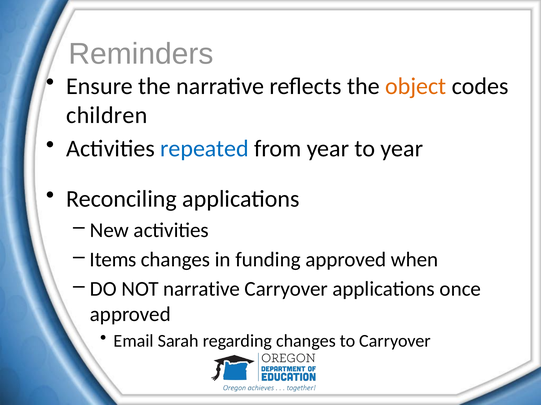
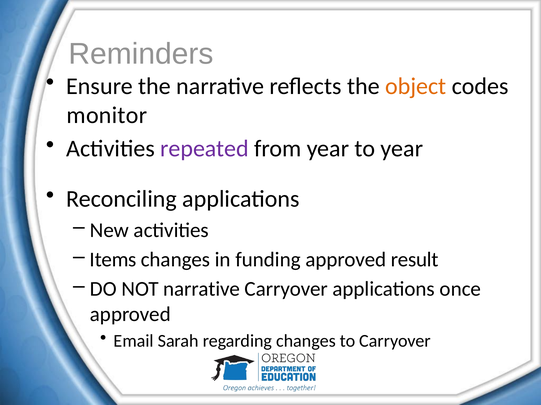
children: children -> monitor
repeated colour: blue -> purple
when: when -> result
